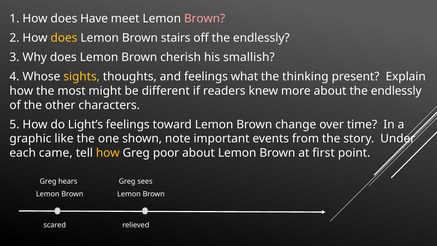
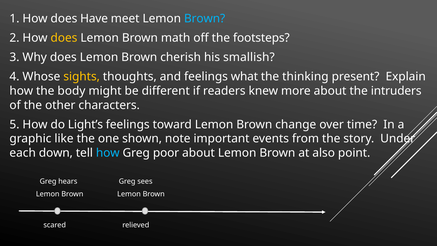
Brown at (205, 19) colour: pink -> light blue
stairs: stairs -> math
off the endlessly: endlessly -> footsteps
most: most -> body
about the endlessly: endlessly -> intruders
came: came -> down
how at (108, 153) colour: yellow -> light blue
first: first -> also
